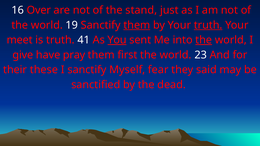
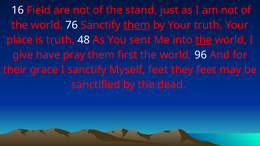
Over: Over -> Field
19: 19 -> 76
truth at (208, 25) underline: present -> none
meet: meet -> place
41: 41 -> 48
You underline: present -> none
23: 23 -> 96
these: these -> grace
Myself fear: fear -> feet
they said: said -> feet
